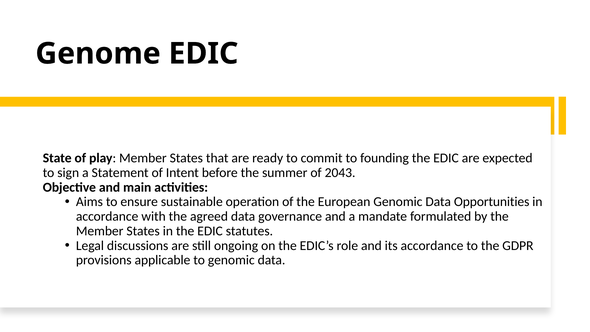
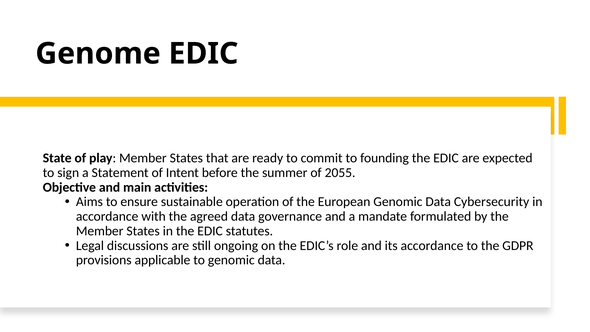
2043: 2043 -> 2055
Opportunities: Opportunities -> Cybersecurity
